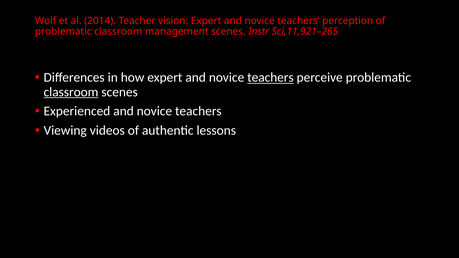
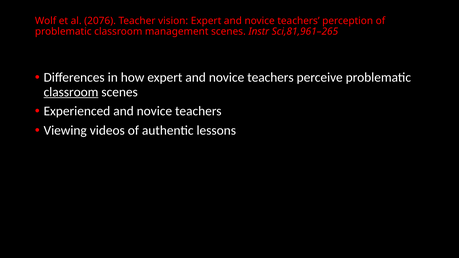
2014: 2014 -> 2076
Sci,11,921–265: Sci,11,921–265 -> Sci,81,961–265
teachers at (270, 78) underline: present -> none
